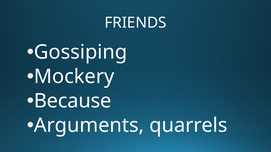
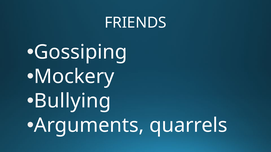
Because: Because -> Bullying
